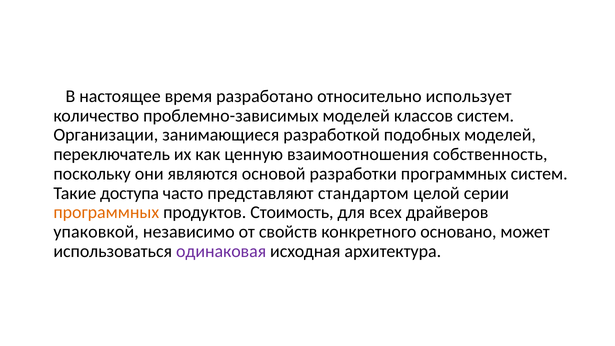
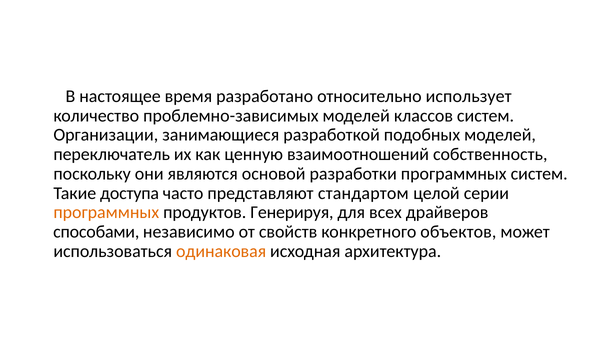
взаимоотношения: взаимоотношения -> взаимоотношений
Стоимость: Стоимость -> Генерируя
упаковкой: упаковкой -> способами
основано: основано -> объектов
одинаковая colour: purple -> orange
